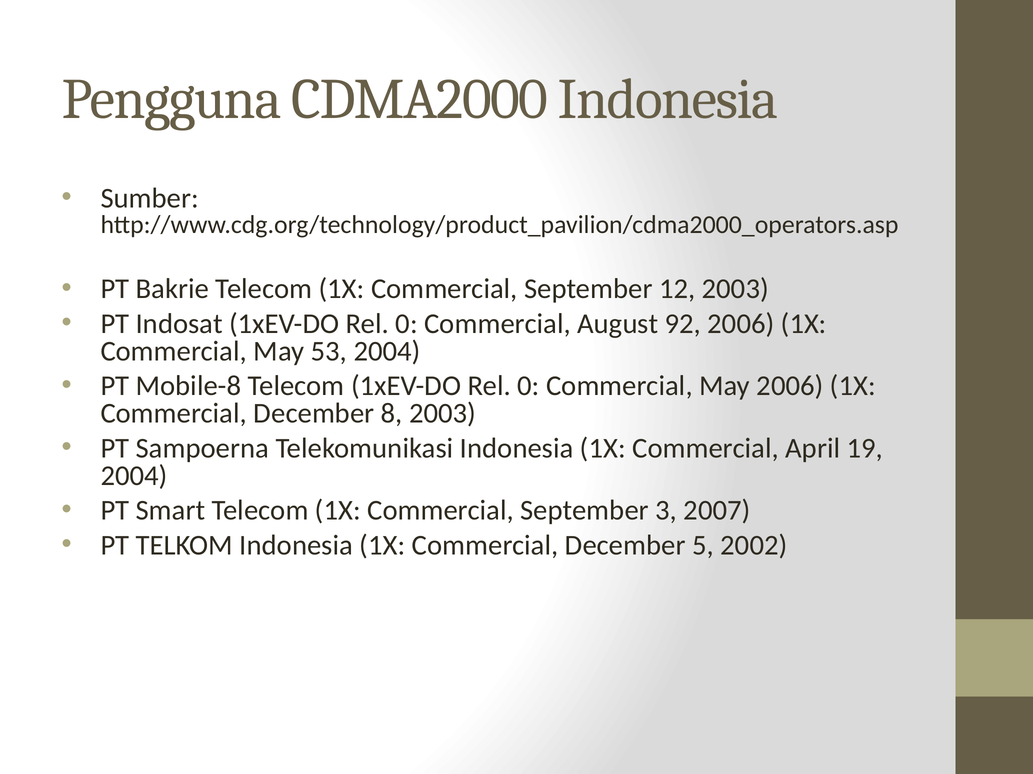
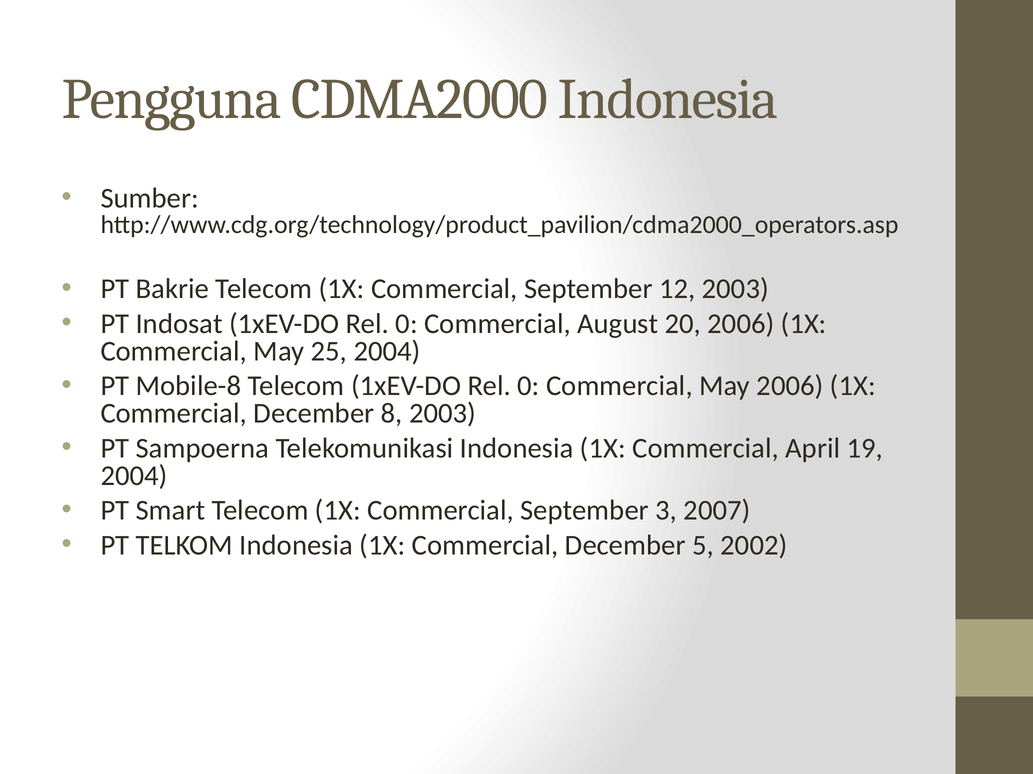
92: 92 -> 20
53: 53 -> 25
